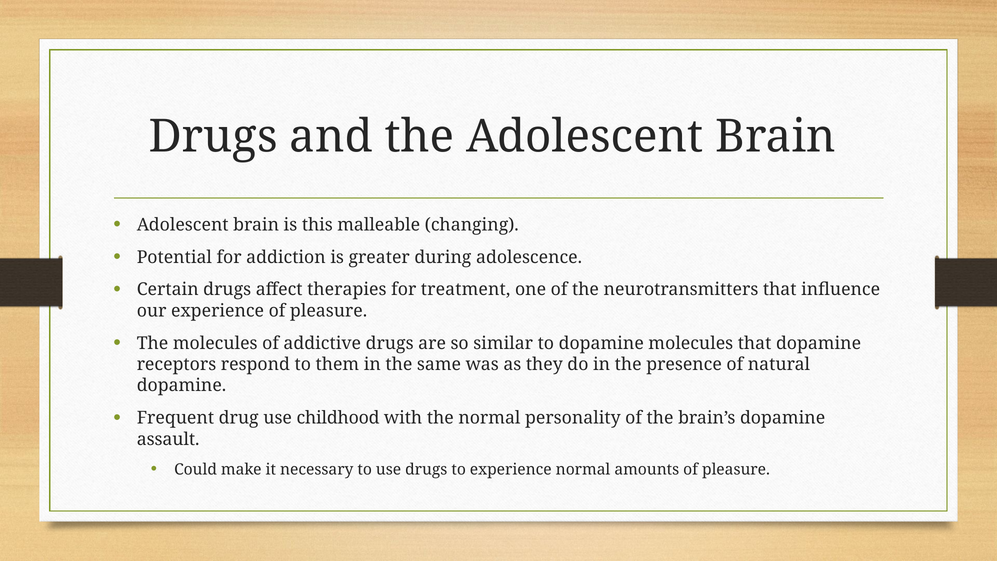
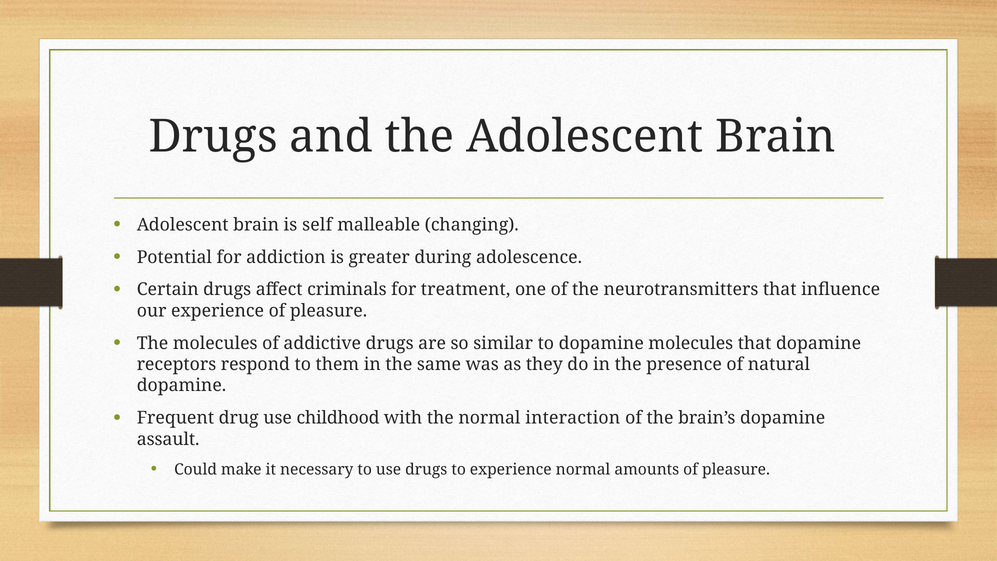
this: this -> self
therapies: therapies -> criminals
personality: personality -> interaction
